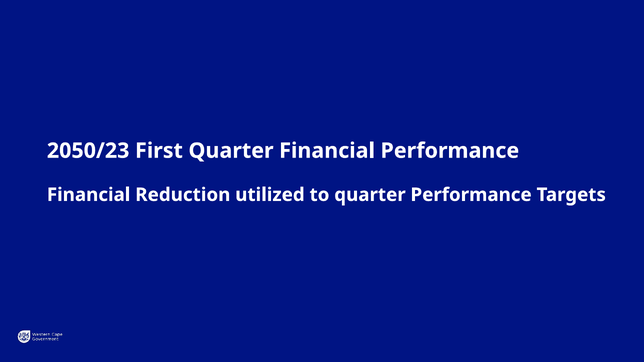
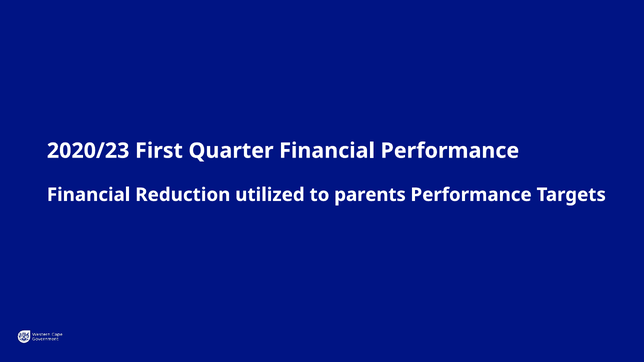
2050/23: 2050/23 -> 2020/23
to quarter: quarter -> parents
